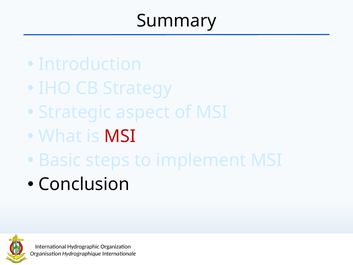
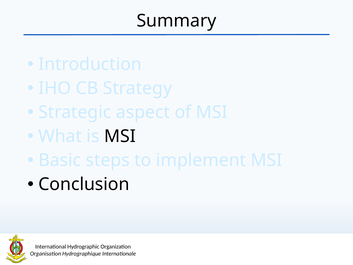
MSI at (120, 136) colour: red -> black
